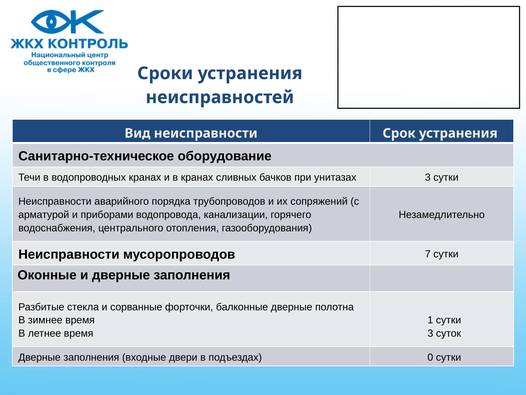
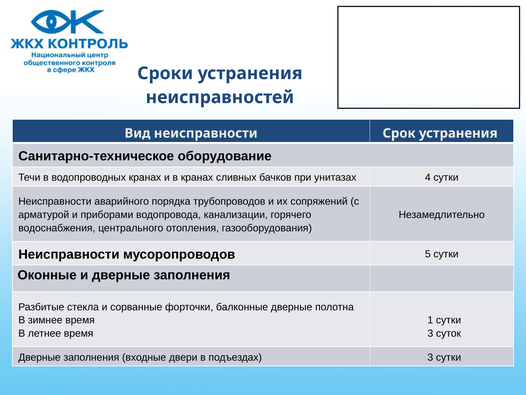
унитазах 3: 3 -> 4
7: 7 -> 5
подъездах 0: 0 -> 3
